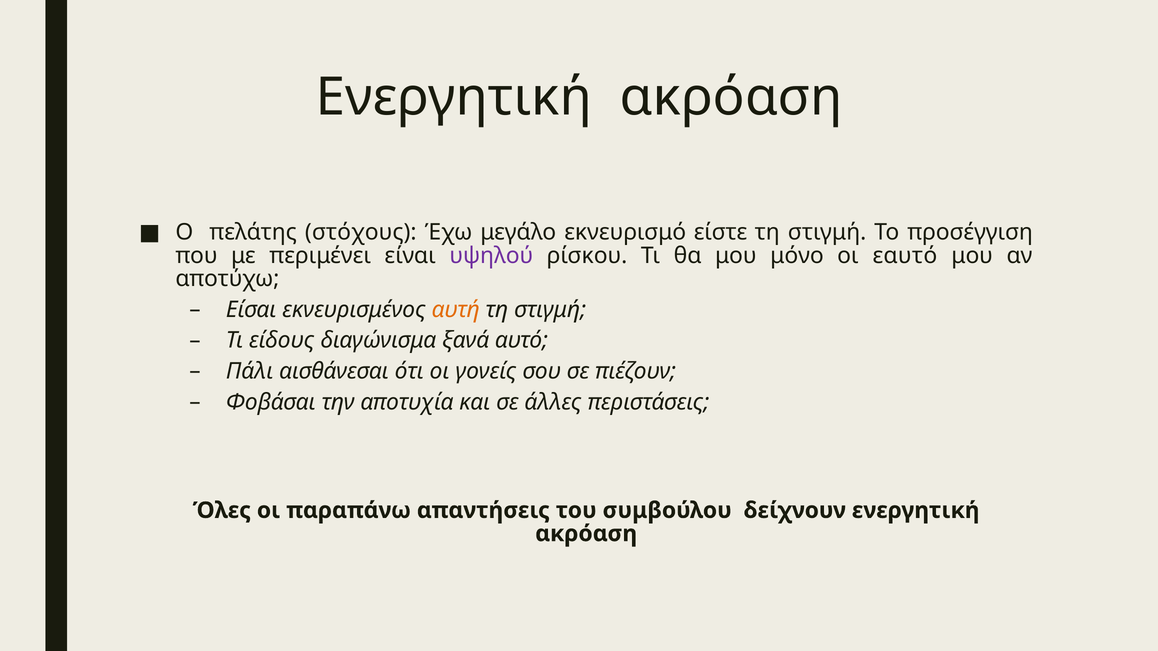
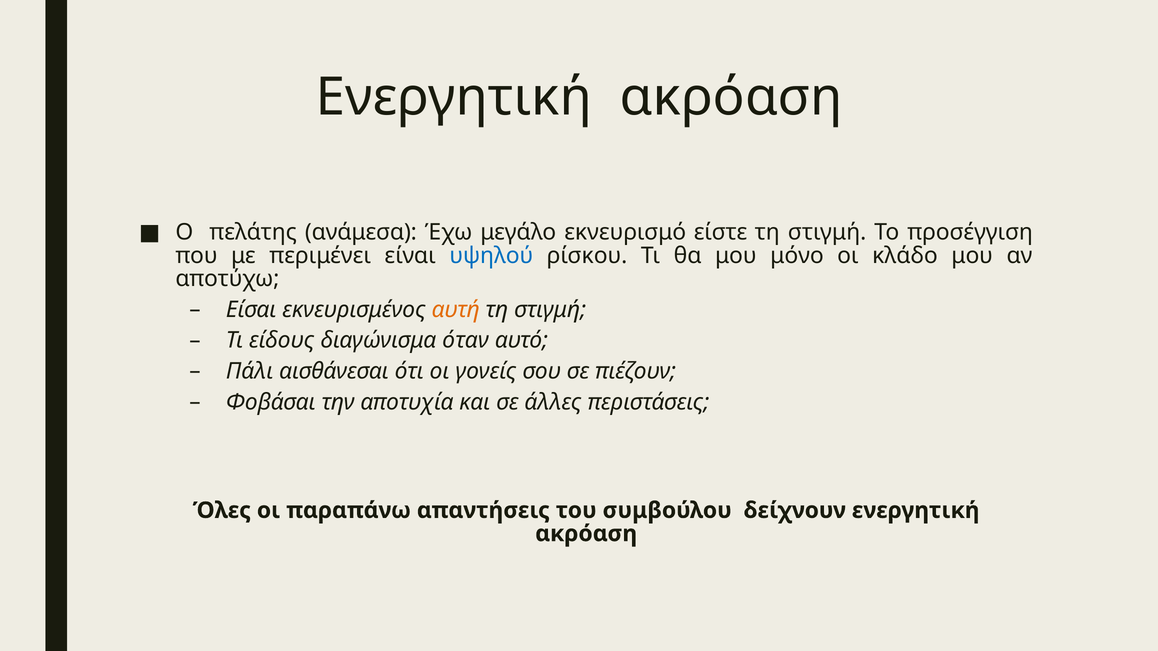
στόχους: στόχους -> ανάμεσα
υψηλού colour: purple -> blue
εαυτό: εαυτό -> κλάδο
ξανά: ξανά -> όταν
